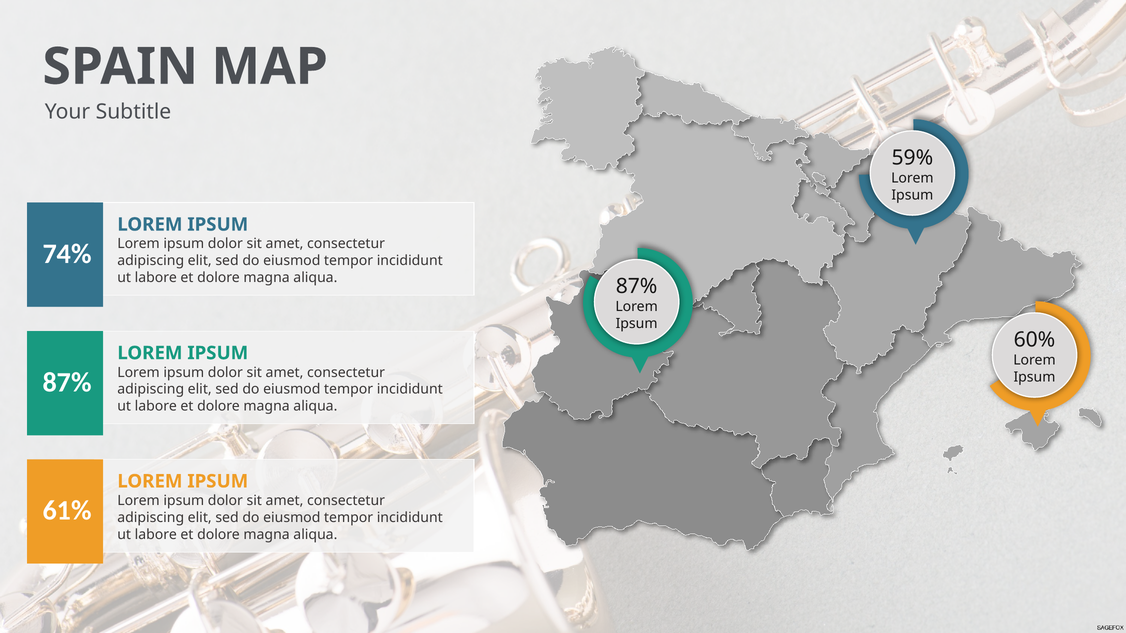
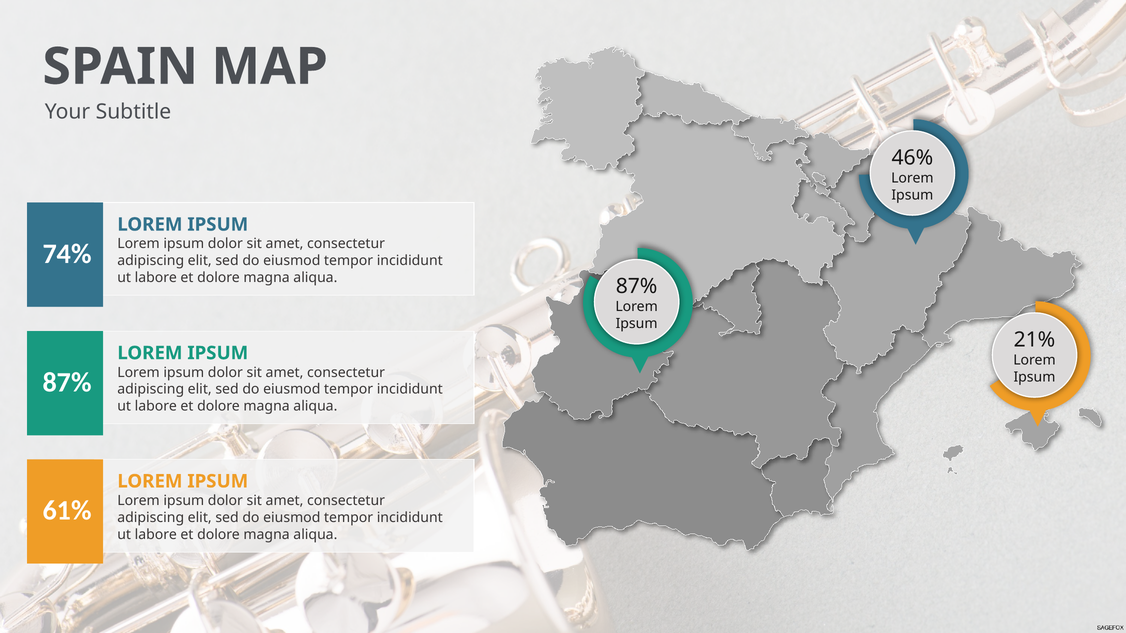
59%: 59% -> 46%
60%: 60% -> 21%
